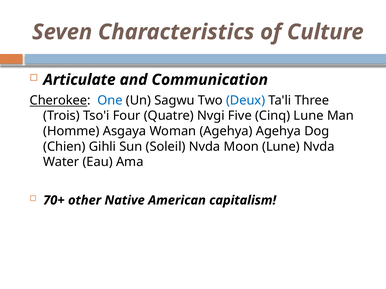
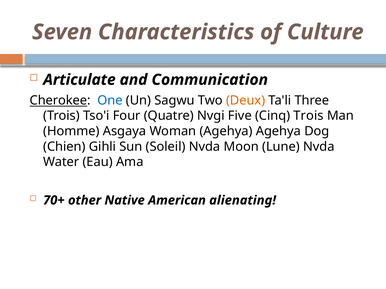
Deux colour: blue -> orange
Cinq Lune: Lune -> Trois
capitalism: capitalism -> alienating
